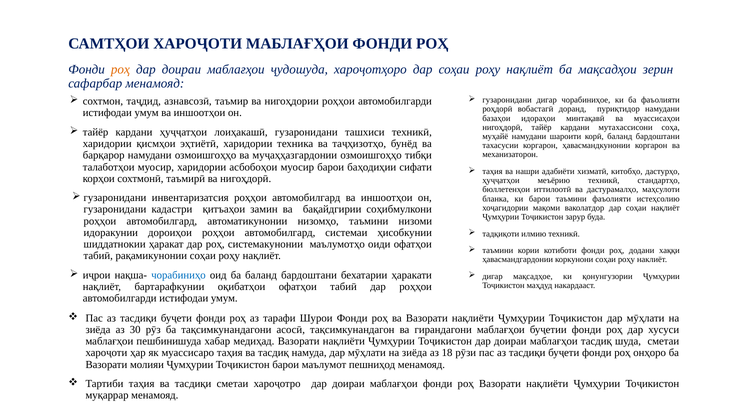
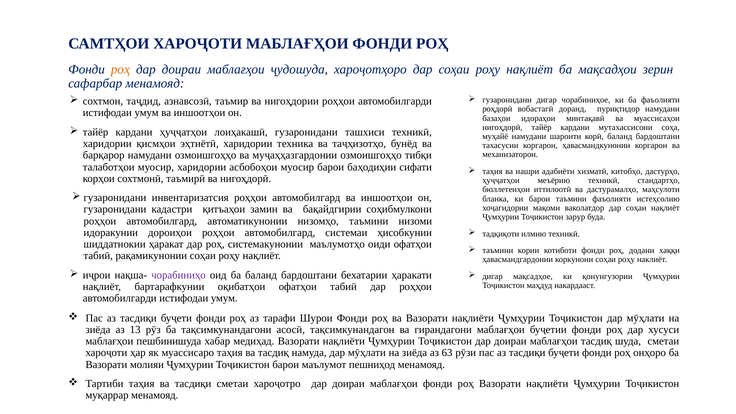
чорабиниҳо colour: blue -> purple
30: 30 -> 13
18: 18 -> 63
